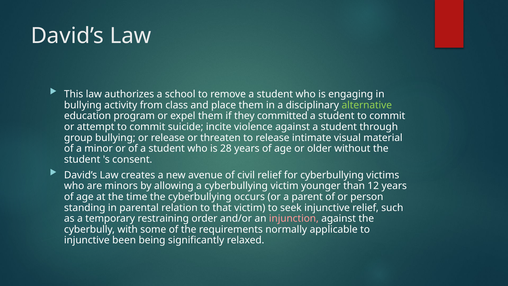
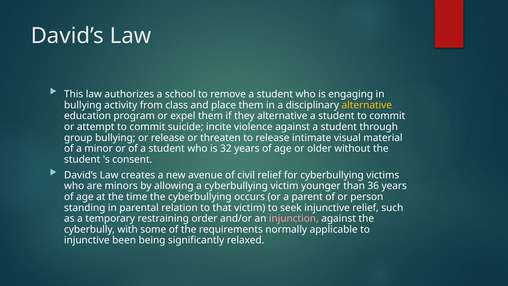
alternative at (367, 105) colour: light green -> yellow
they committed: committed -> alternative
28: 28 -> 32
12: 12 -> 36
